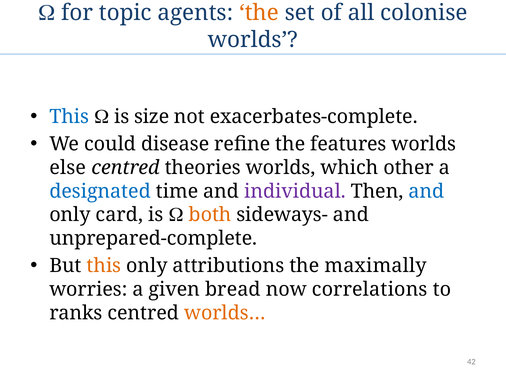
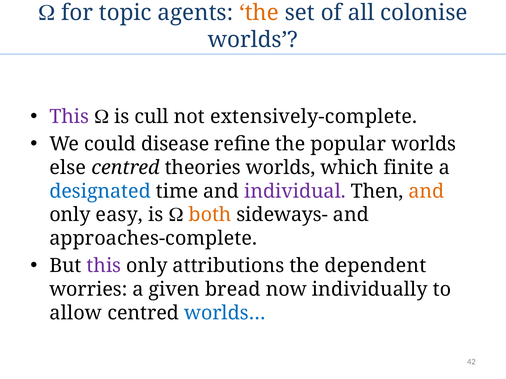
This at (69, 117) colour: blue -> purple
size: size -> cull
exacerbates-complete: exacerbates-complete -> extensively-complete
features: features -> popular
other: other -> finite
and at (426, 191) colour: blue -> orange
card: card -> easy
unprepared-complete: unprepared-complete -> approaches-complete
this at (104, 266) colour: orange -> purple
maximally: maximally -> dependent
correlations: correlations -> individually
ranks: ranks -> allow
worlds… colour: orange -> blue
